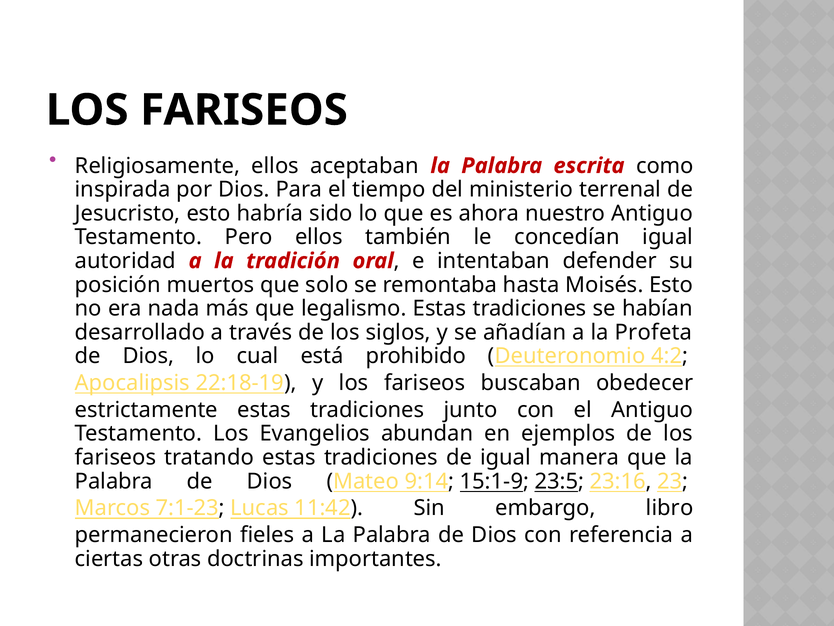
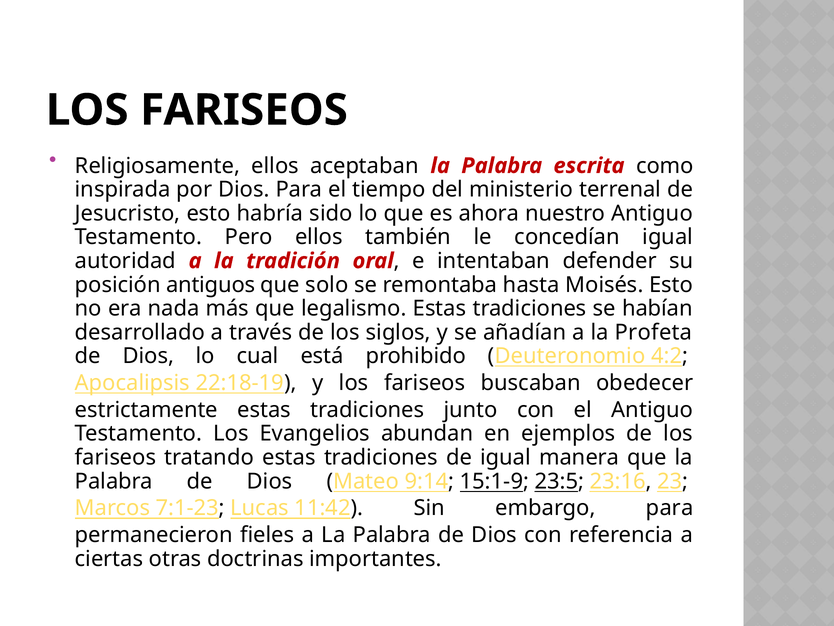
muertos: muertos -> antiguos
embargo libro: libro -> para
